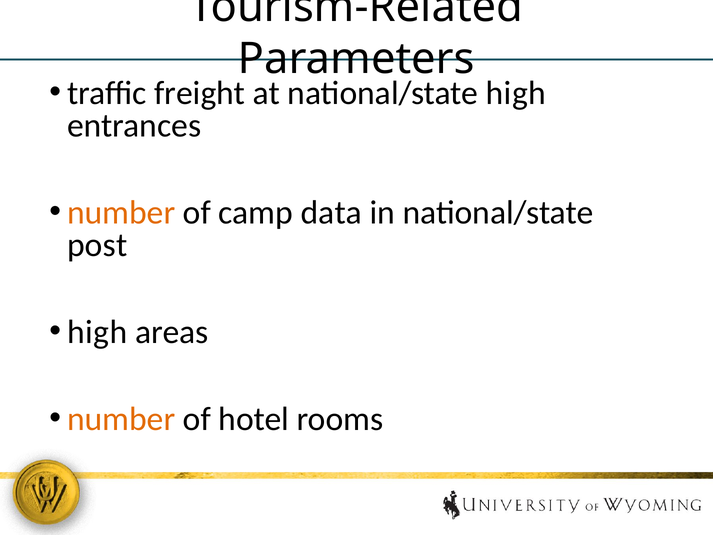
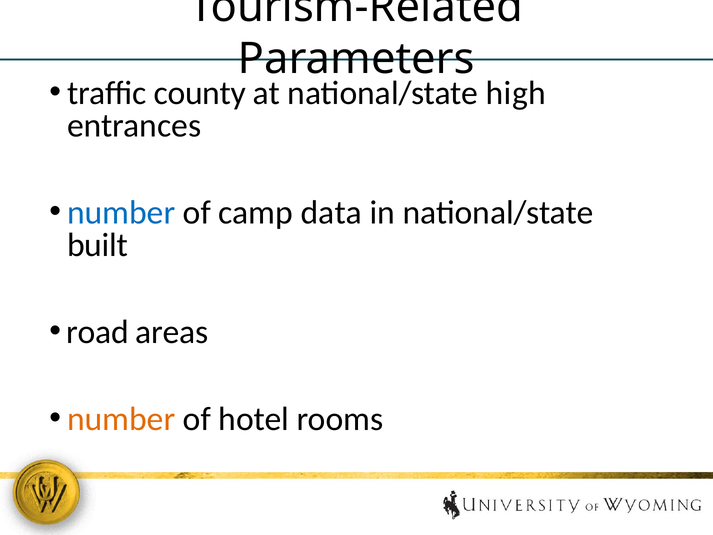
freight: freight -> county
number at (121, 213) colour: orange -> blue
post: post -> built
high at (97, 332): high -> road
